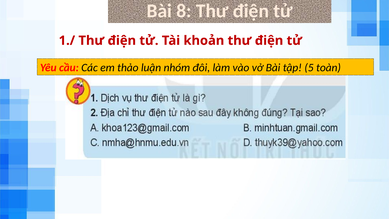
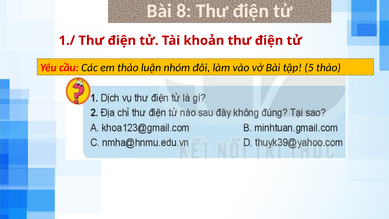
5 toàn: toàn -> thảo
